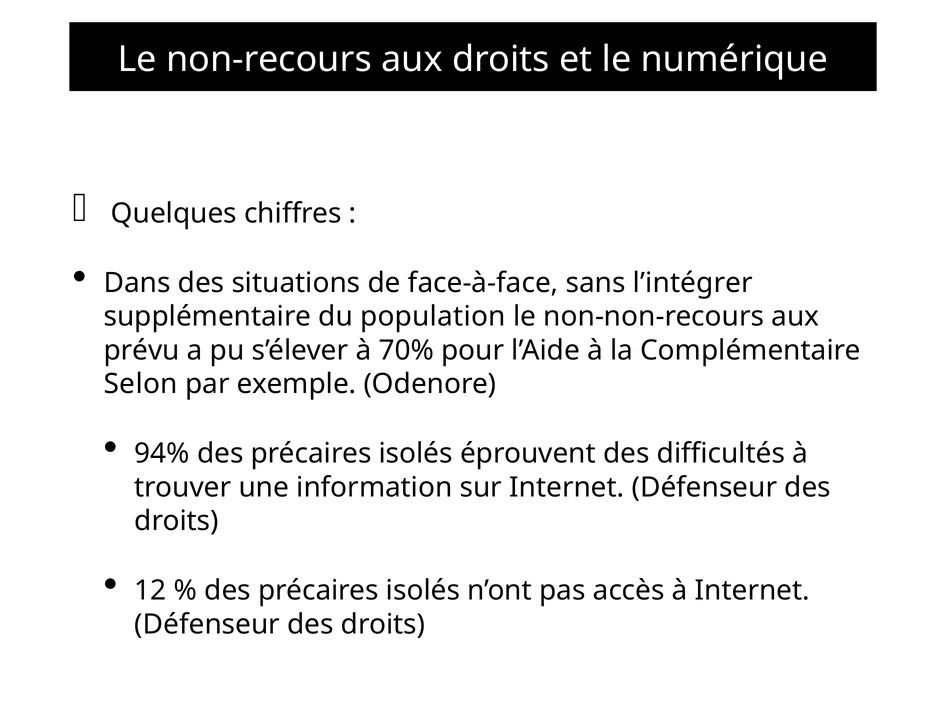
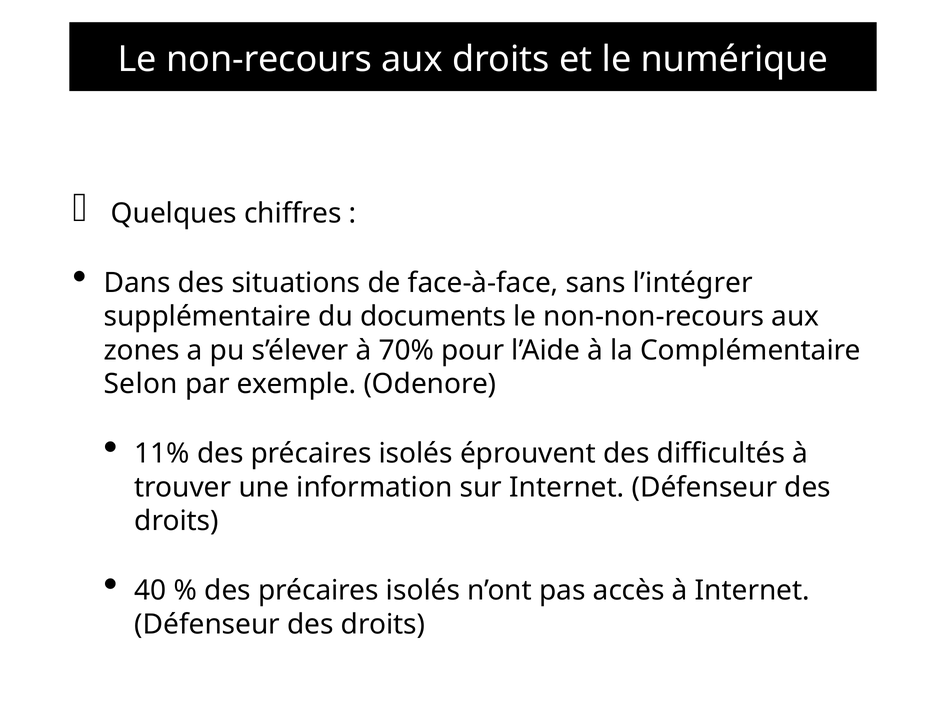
population: population -> documents
prévu: prévu -> zones
94%: 94% -> 11%
12: 12 -> 40
